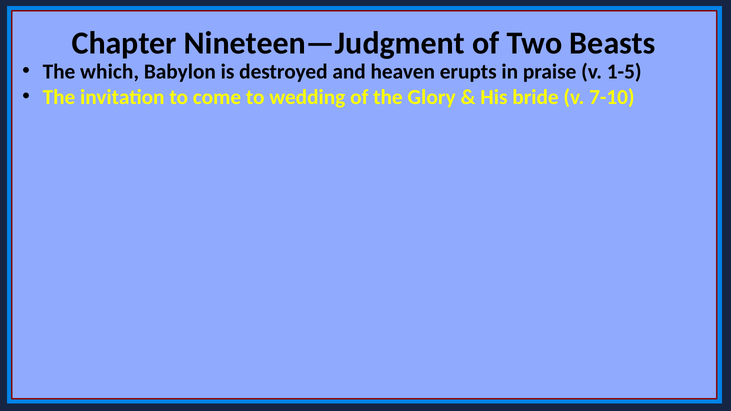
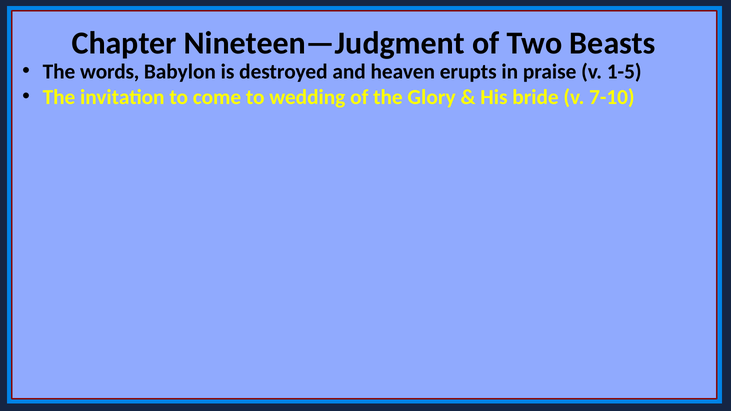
which: which -> words
